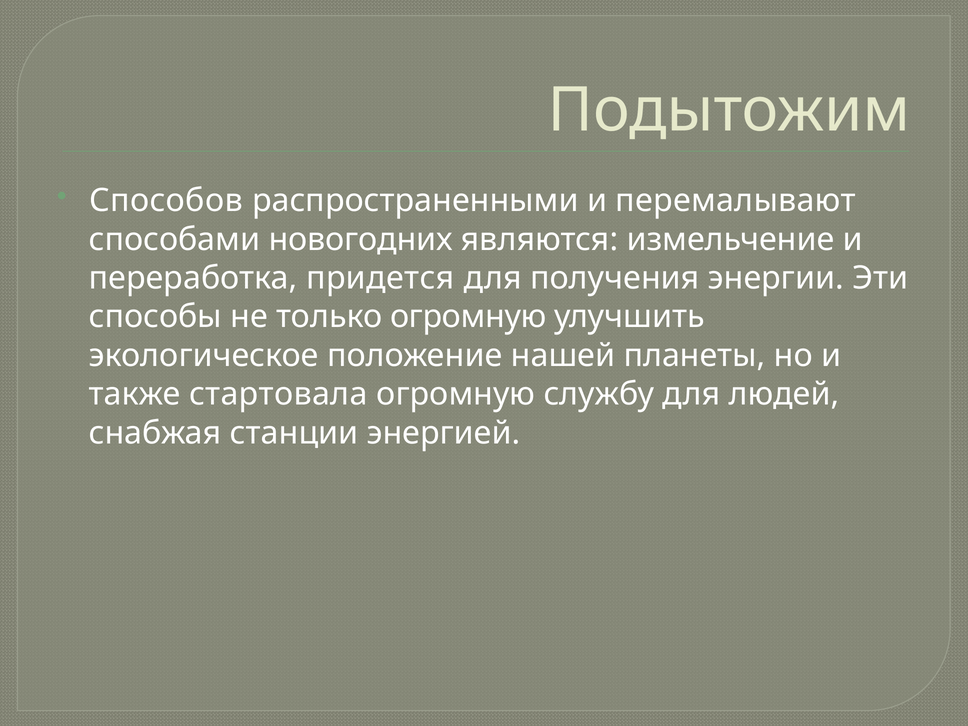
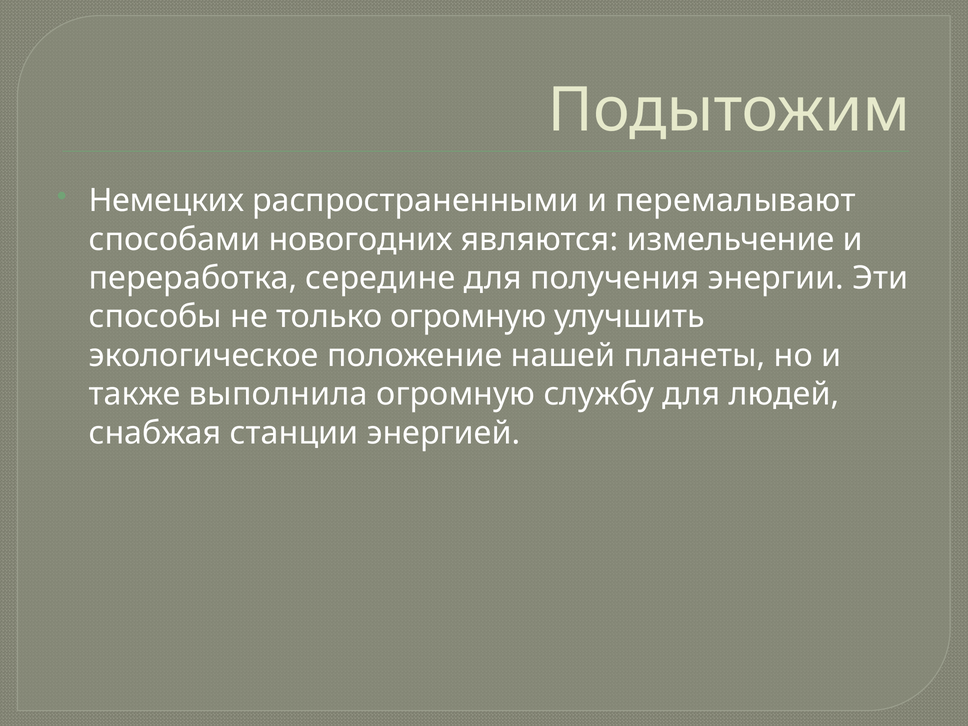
Способов: Способов -> Немецких
придется: придется -> середине
стартовала: стартовала -> выполнила
